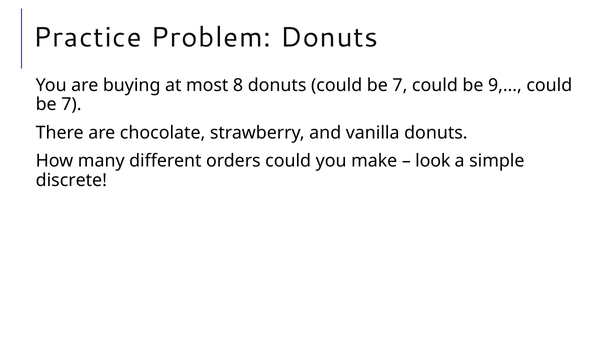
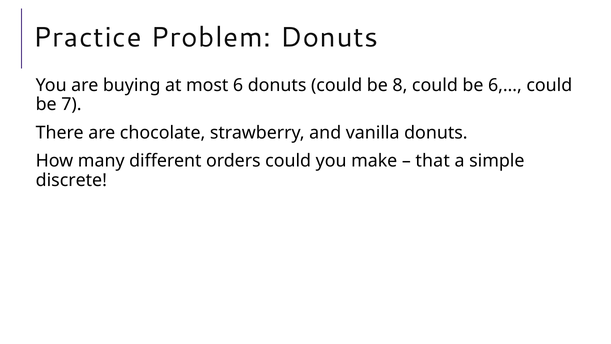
8: 8 -> 6
donuts could be 7: 7 -> 8
9,…: 9,… -> 6,…
look: look -> that
